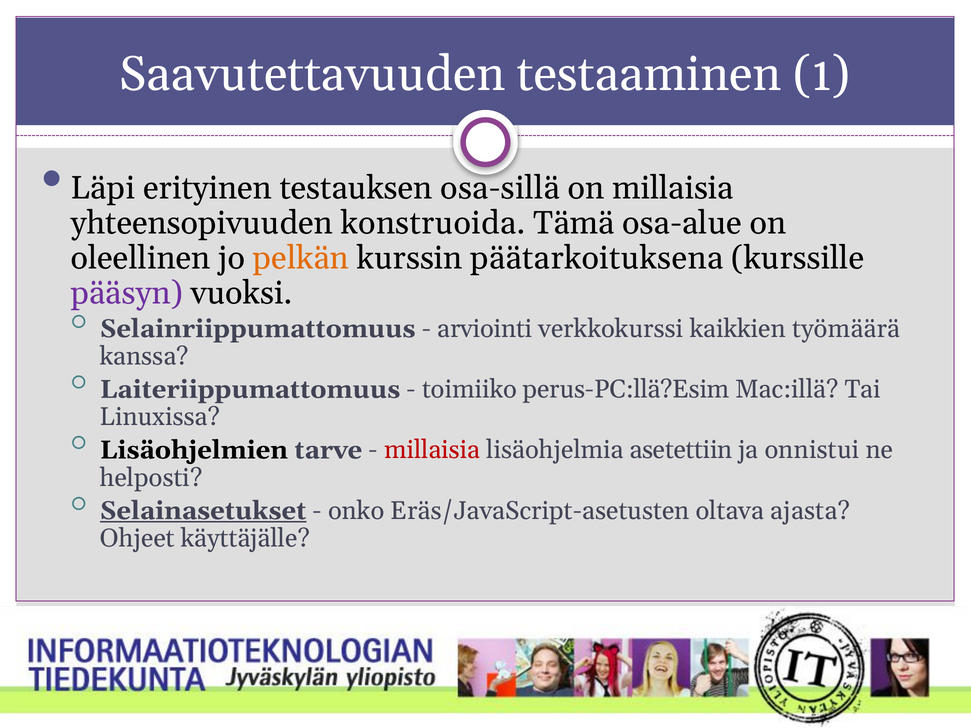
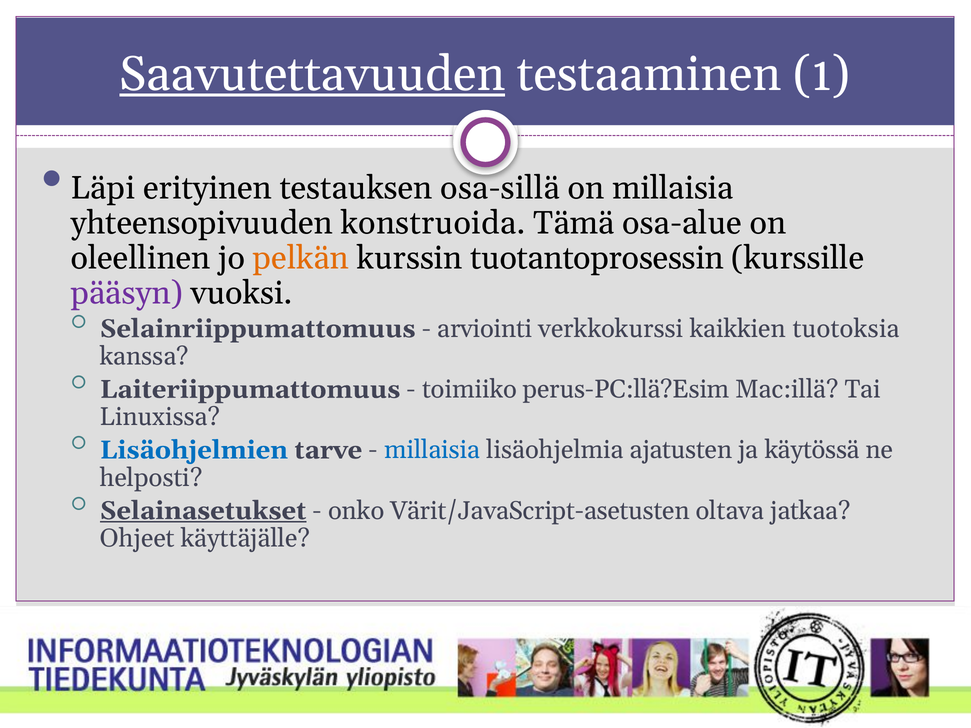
Saavutettavuuden underline: none -> present
päätarkoituksena: päätarkoituksena -> tuotantoprosessin
työmäärä: työmäärä -> tuotoksia
Lisäohjelmien colour: black -> blue
millaisia at (432, 450) colour: red -> blue
asetettiin: asetettiin -> ajatusten
onnistui: onnistui -> käytössä
Eräs/JavaScript-asetusten: Eräs/JavaScript-asetusten -> Värit/JavaScript-asetusten
ajasta: ajasta -> jatkaa
